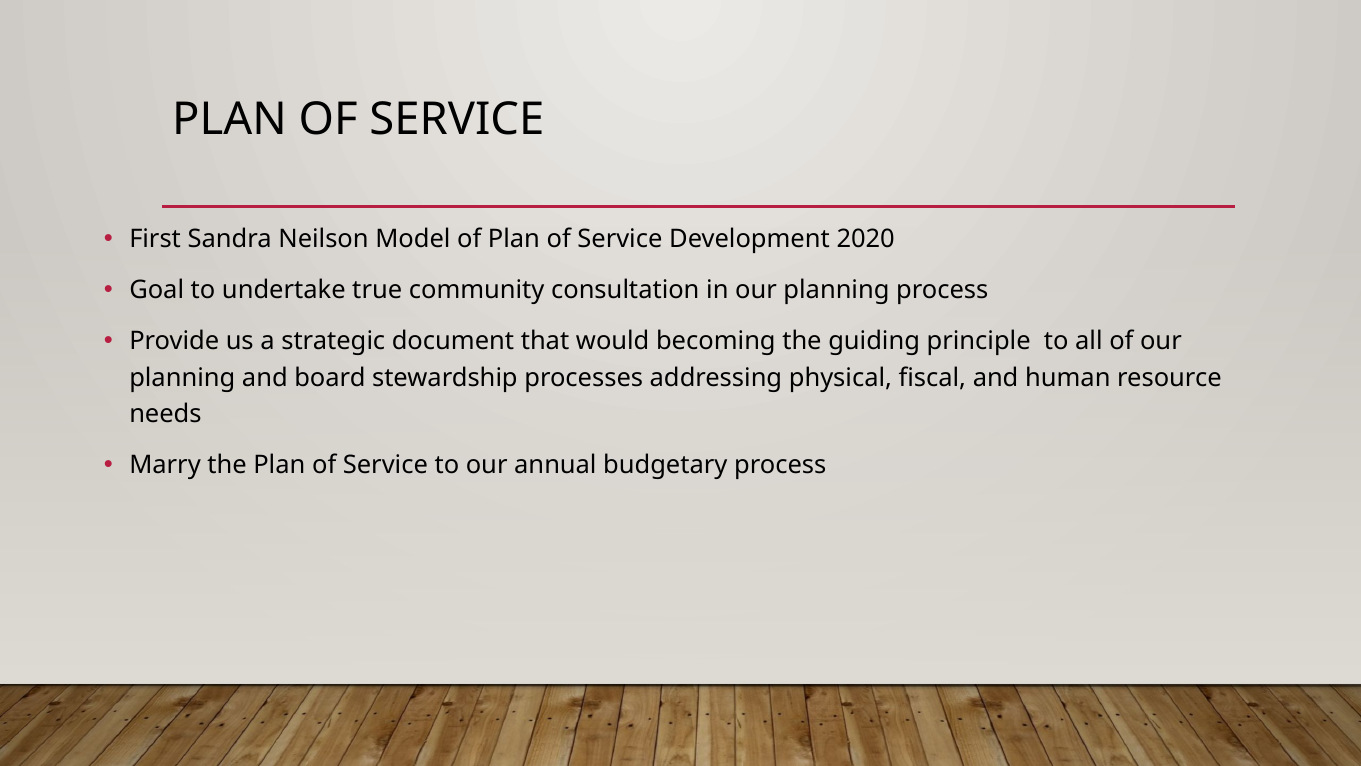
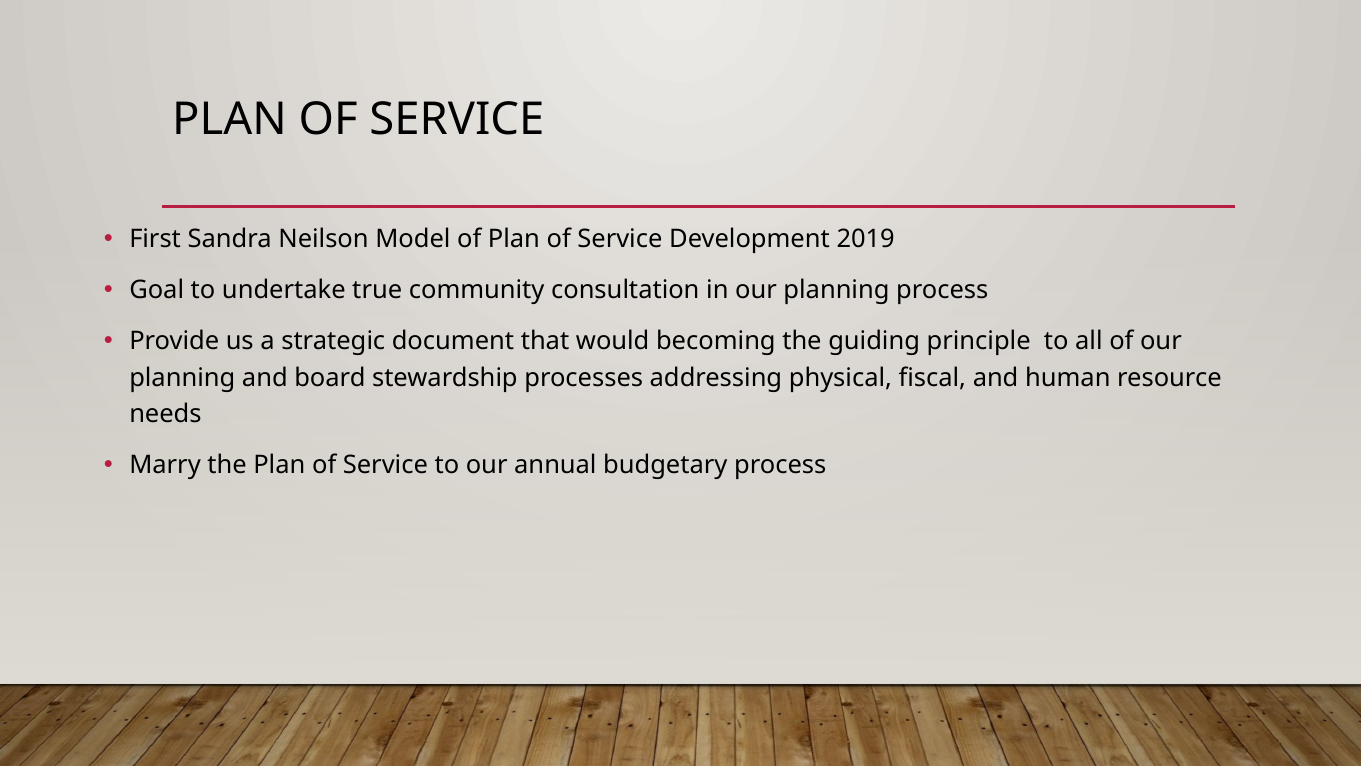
2020: 2020 -> 2019
